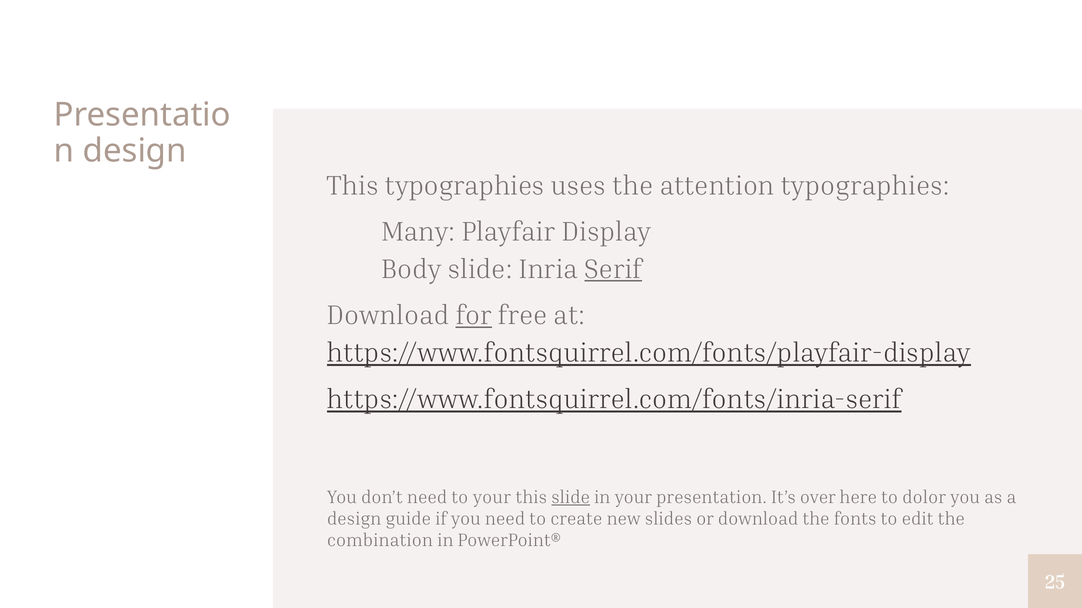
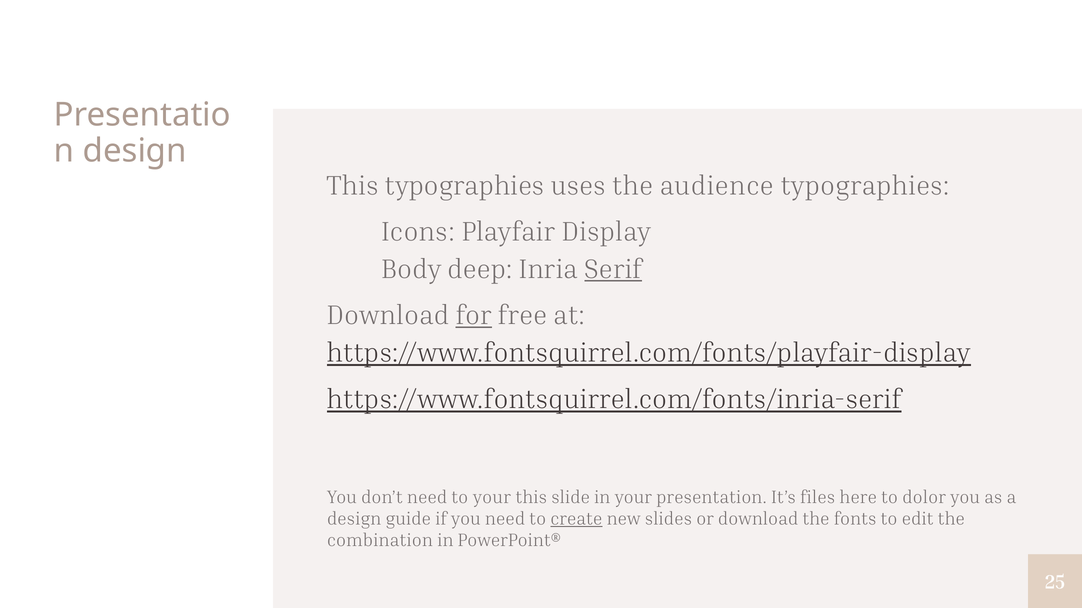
attention: attention -> audience
Many: Many -> Icons
Body slide: slide -> deep
slide at (571, 498) underline: present -> none
over: over -> files
create underline: none -> present
